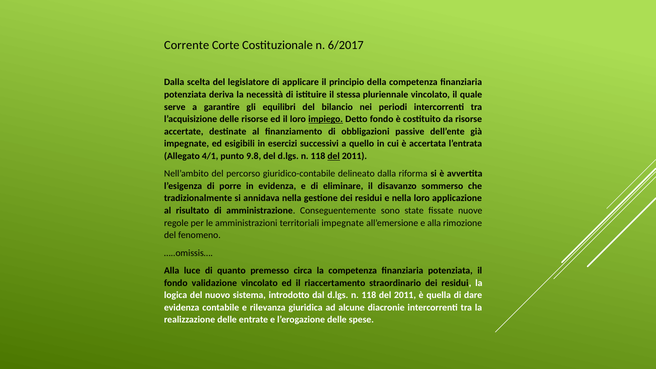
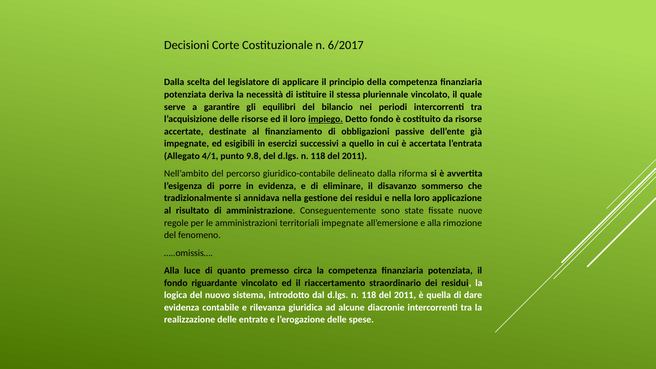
Corrente: Corrente -> Decisioni
del at (334, 156) underline: present -> none
validazione: validazione -> riguardante
